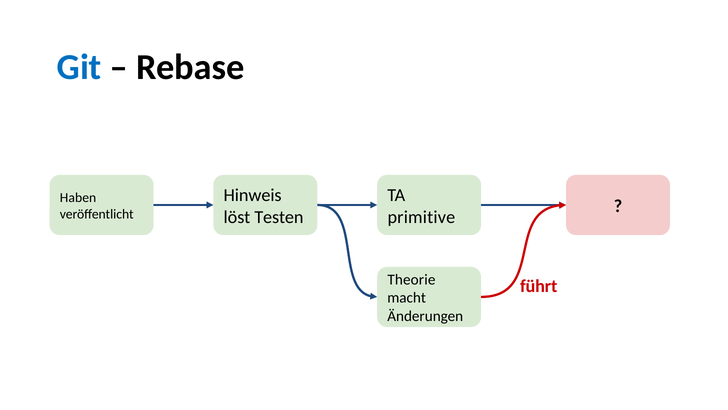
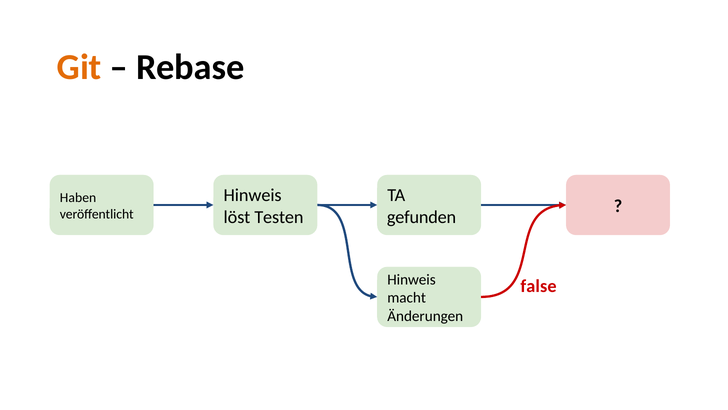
Git colour: blue -> orange
primitive: primitive -> gefunden
Theorie at (411, 279): Theorie -> Hinweis
führt: führt -> false
